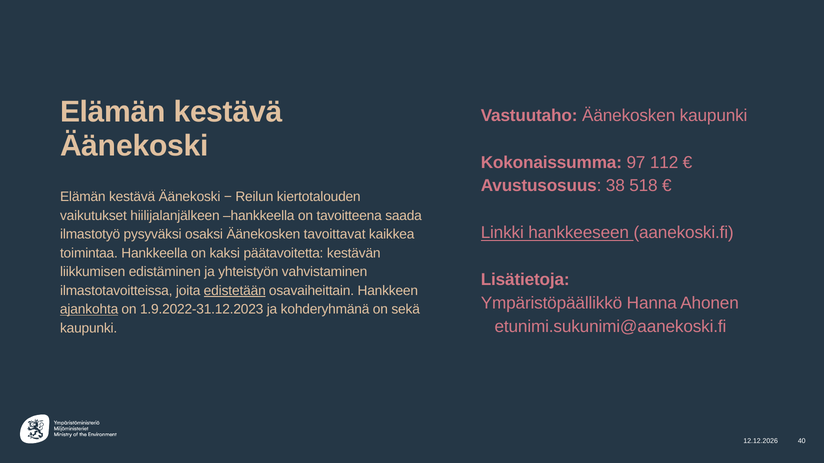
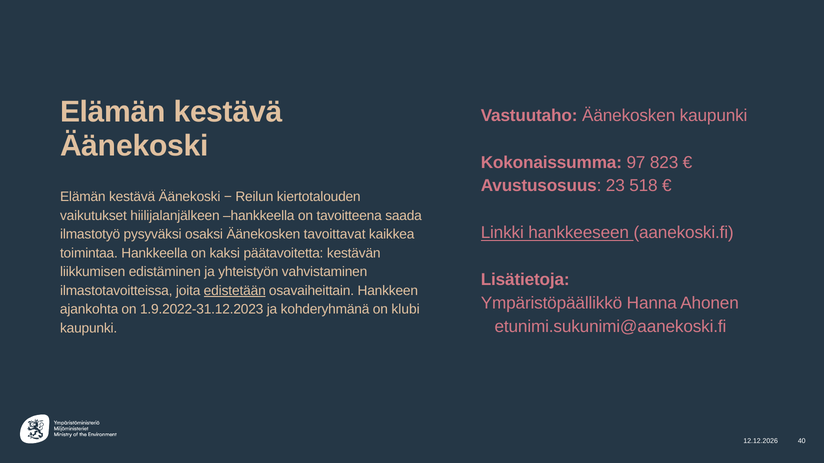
112: 112 -> 823
38: 38 -> 23
ajankohta underline: present -> none
sekä: sekä -> klubi
